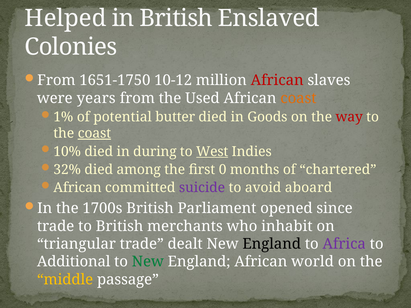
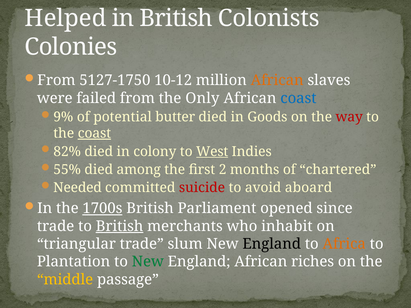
Enslaved: Enslaved -> Colonists
1651-1750: 1651-1750 -> 5127-1750
African at (277, 80) colour: red -> orange
years: years -> failed
Used: Used -> Only
coast at (298, 98) colour: orange -> blue
1%: 1% -> 9%
10%: 10% -> 82%
during: during -> colony
32%: 32% -> 55%
0: 0 -> 2
African at (77, 188): African -> Needed
suicide colour: purple -> red
1700s underline: none -> present
British at (120, 226) underline: none -> present
dealt: dealt -> slum
Africa colour: purple -> orange
Additional: Additional -> Plantation
world: world -> riches
